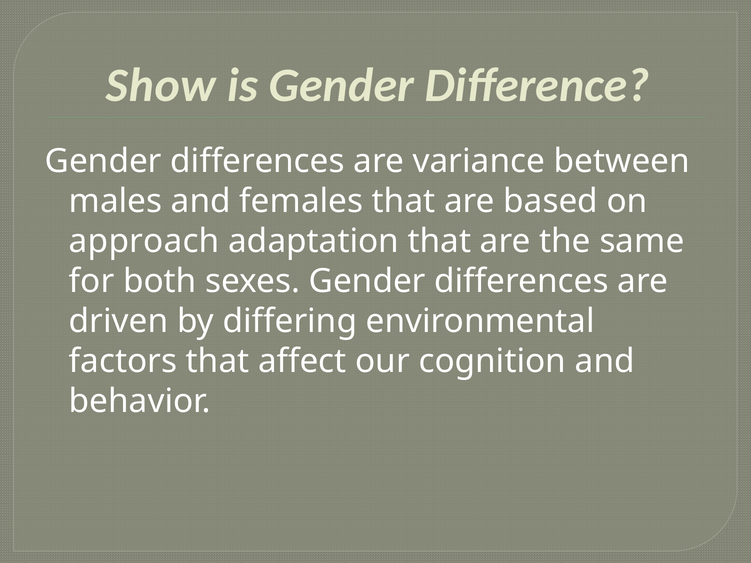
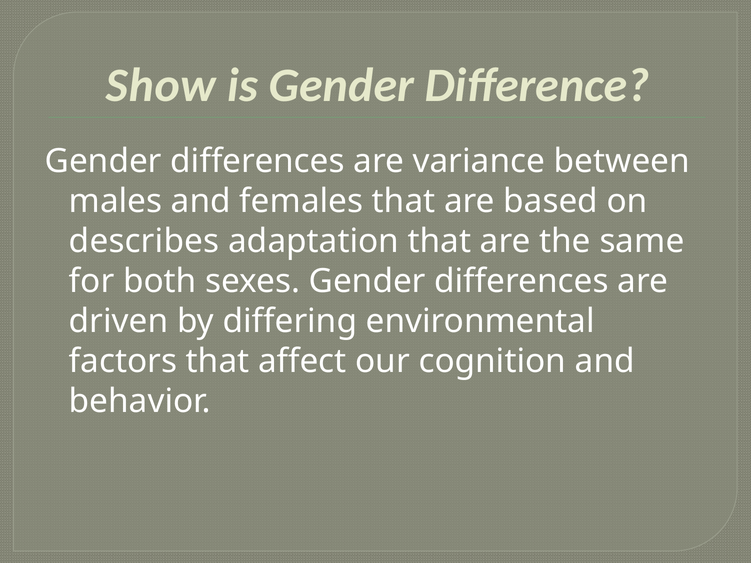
approach: approach -> describes
